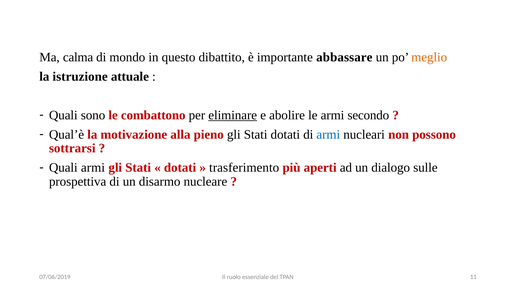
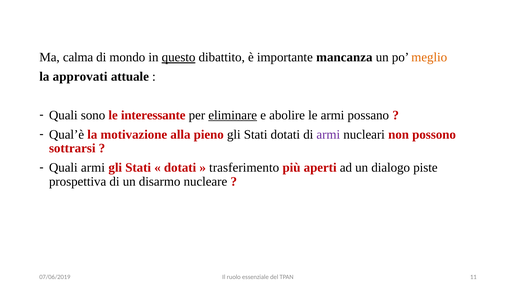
questo underline: none -> present
abbassare: abbassare -> mancanza
istruzione: istruzione -> approvati
combattono: combattono -> interessante
secondo: secondo -> possano
armi at (328, 135) colour: blue -> purple
sulle: sulle -> piste
